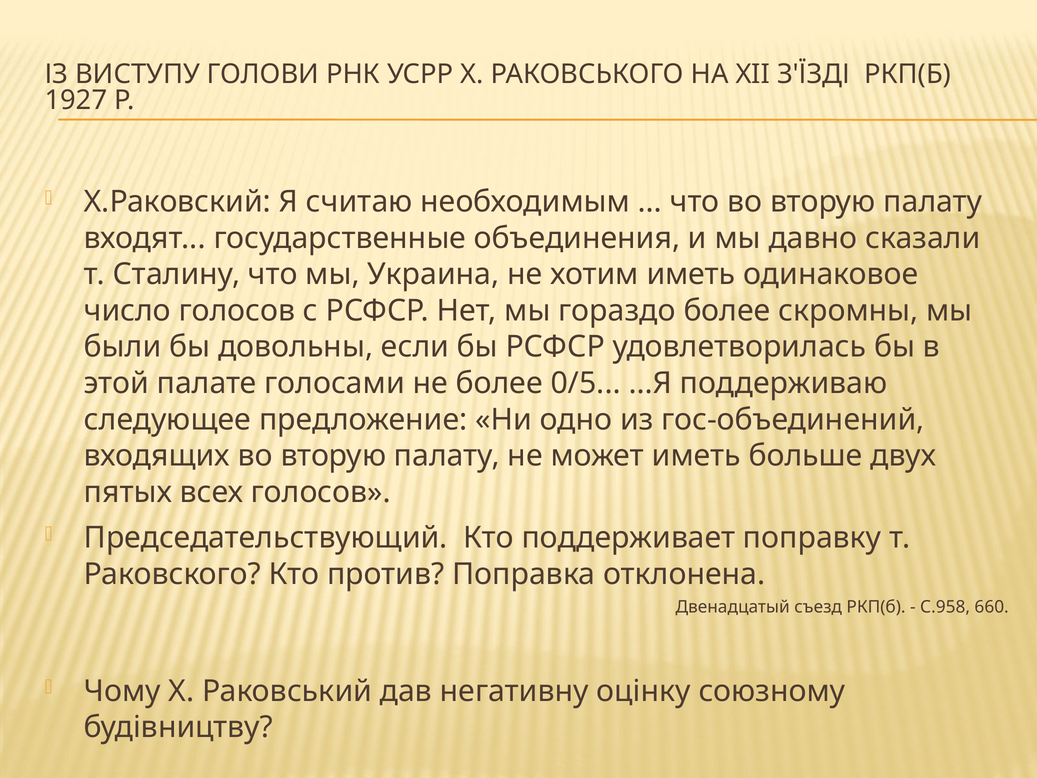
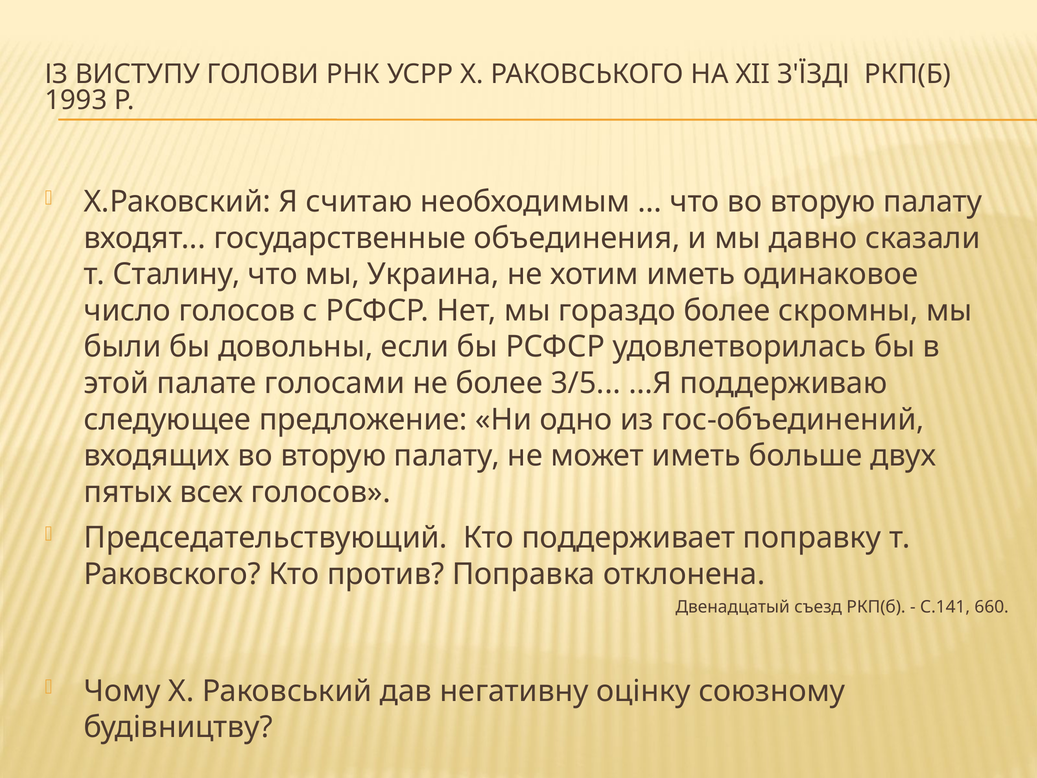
1927: 1927 -> 1993
0/5: 0/5 -> 3/5
С.958: С.958 -> С.141
